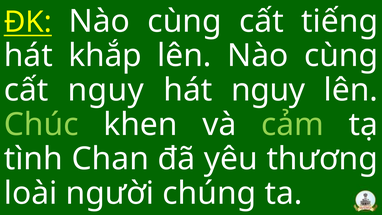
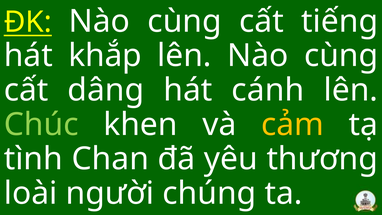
cất nguy: nguy -> dâng
hát nguy: nguy -> cánh
cảm colour: light green -> yellow
